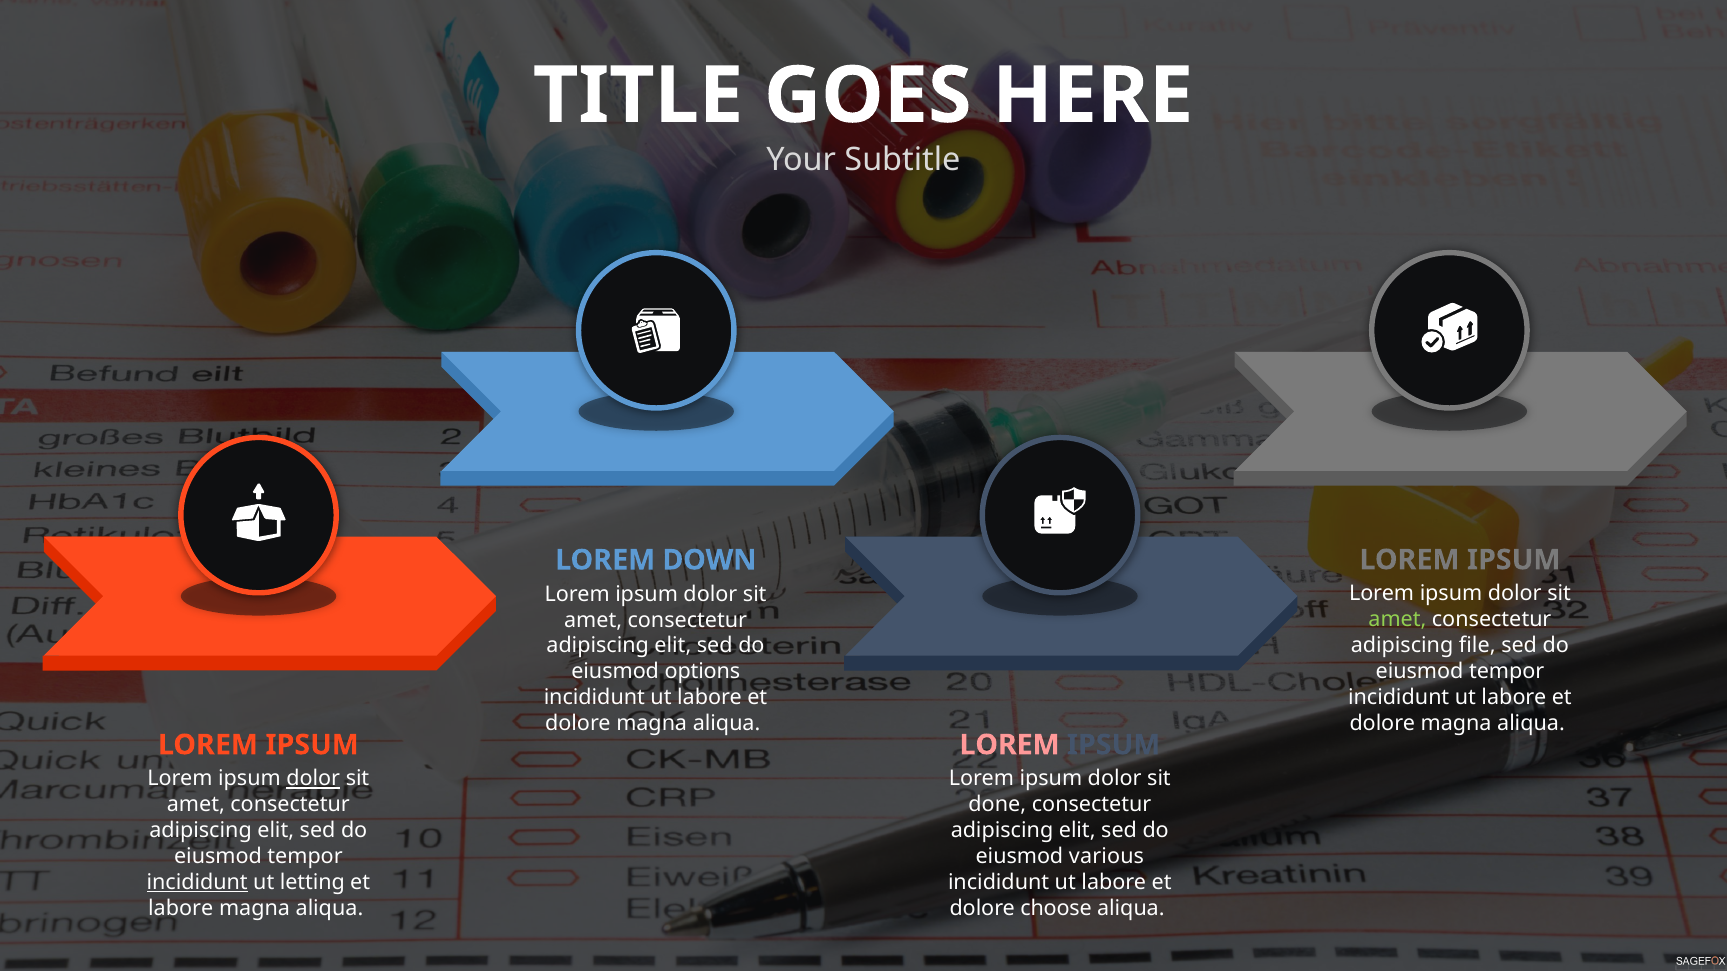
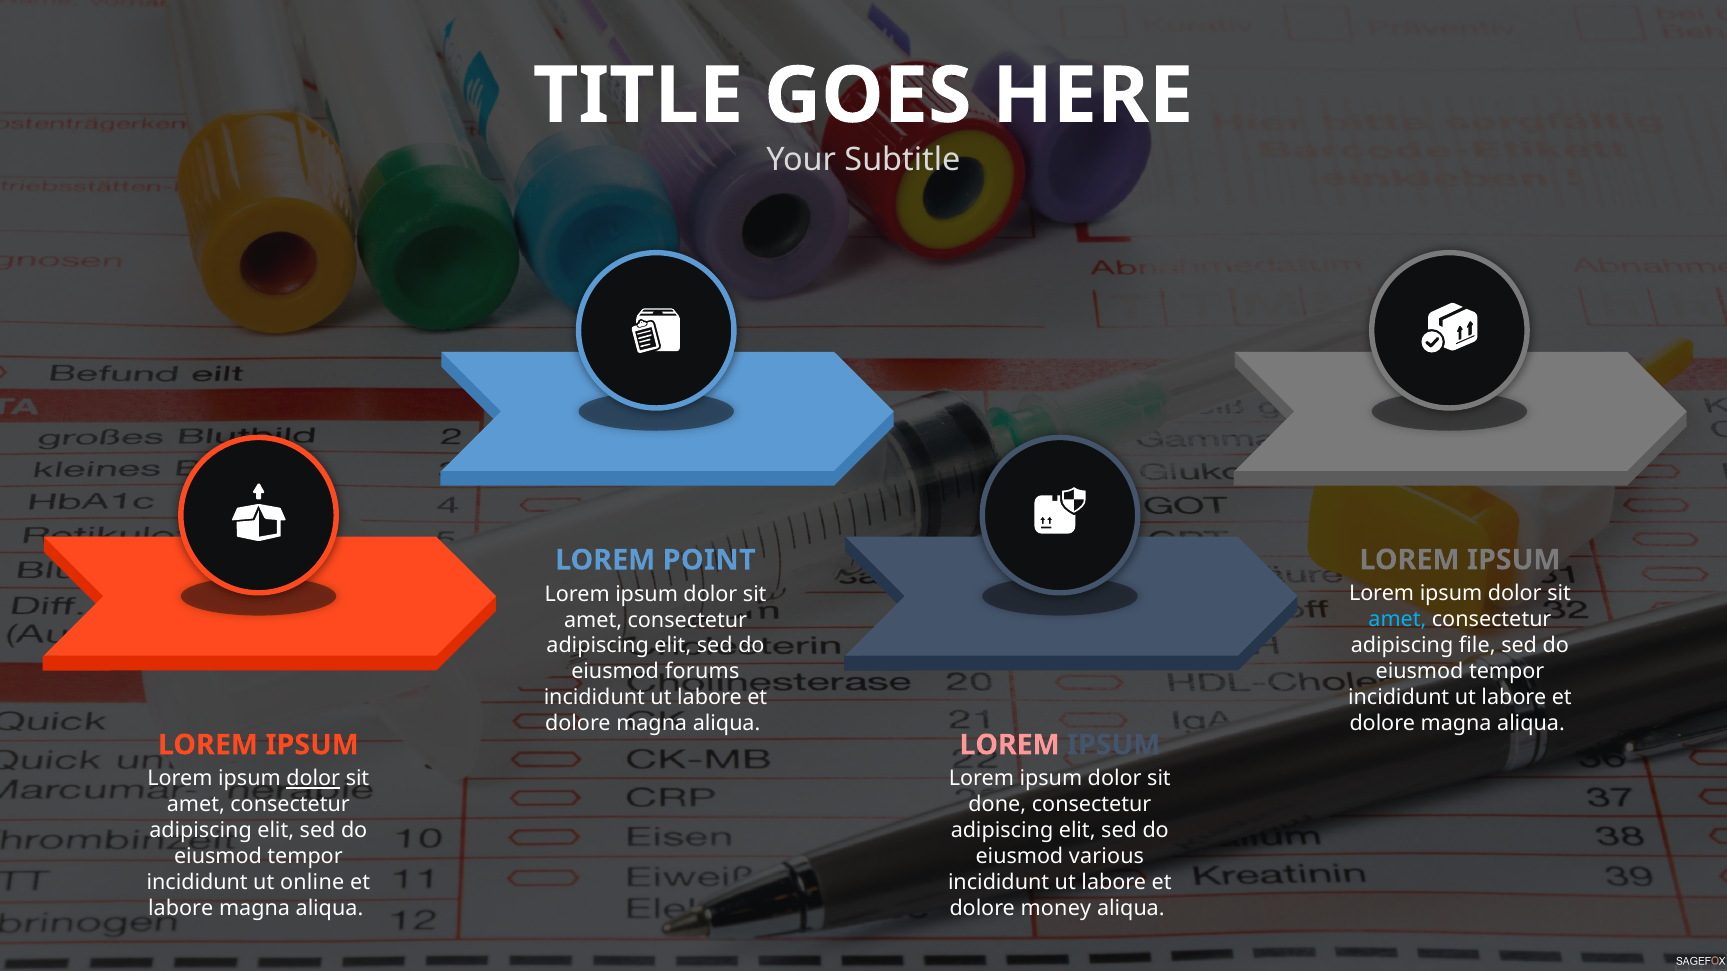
DOWN: DOWN -> POINT
amet at (1397, 620) colour: light green -> light blue
options: options -> forums
incididunt at (197, 883) underline: present -> none
letting: letting -> online
choose: choose -> money
